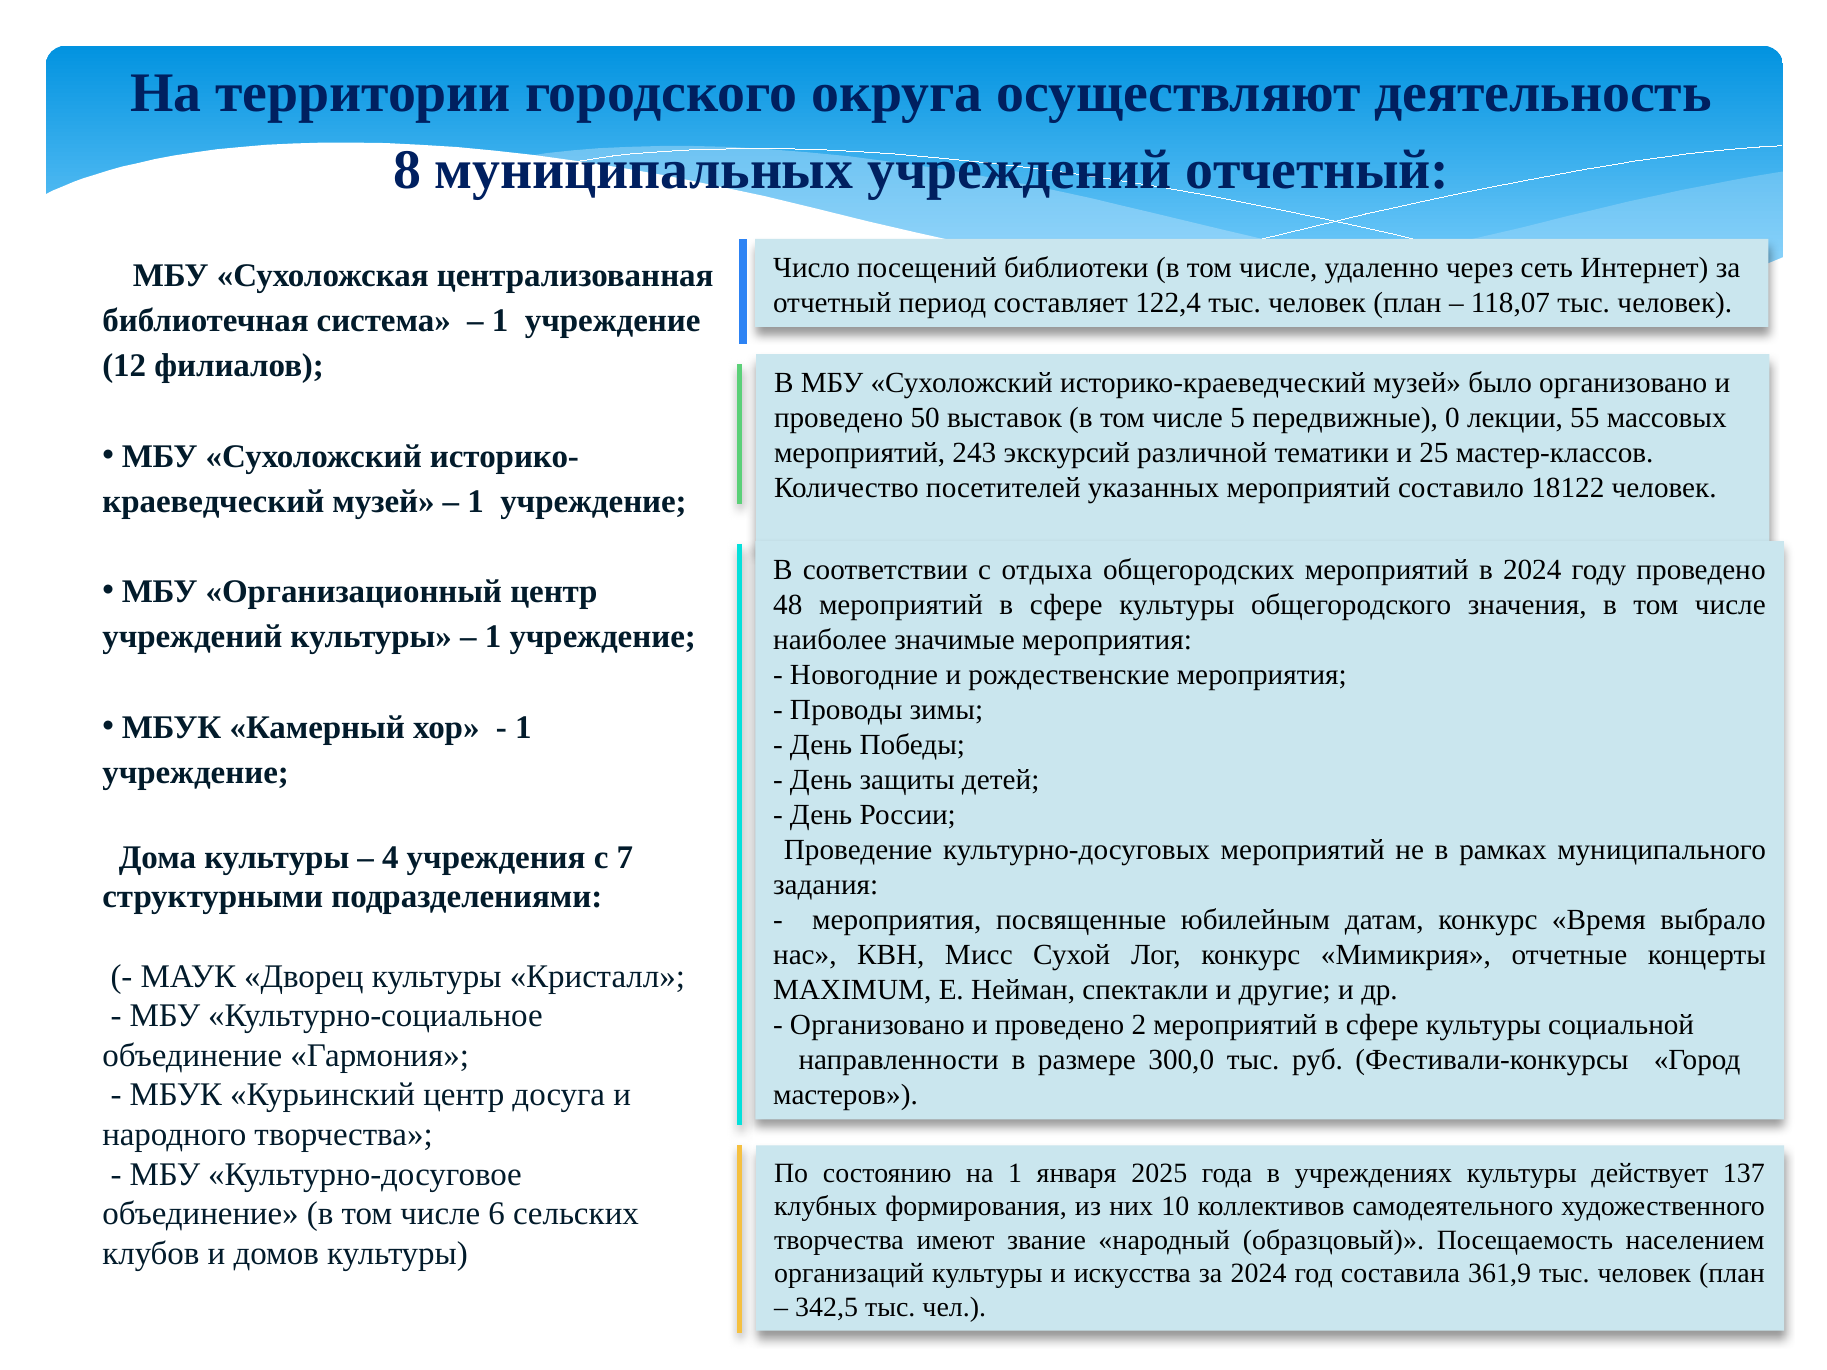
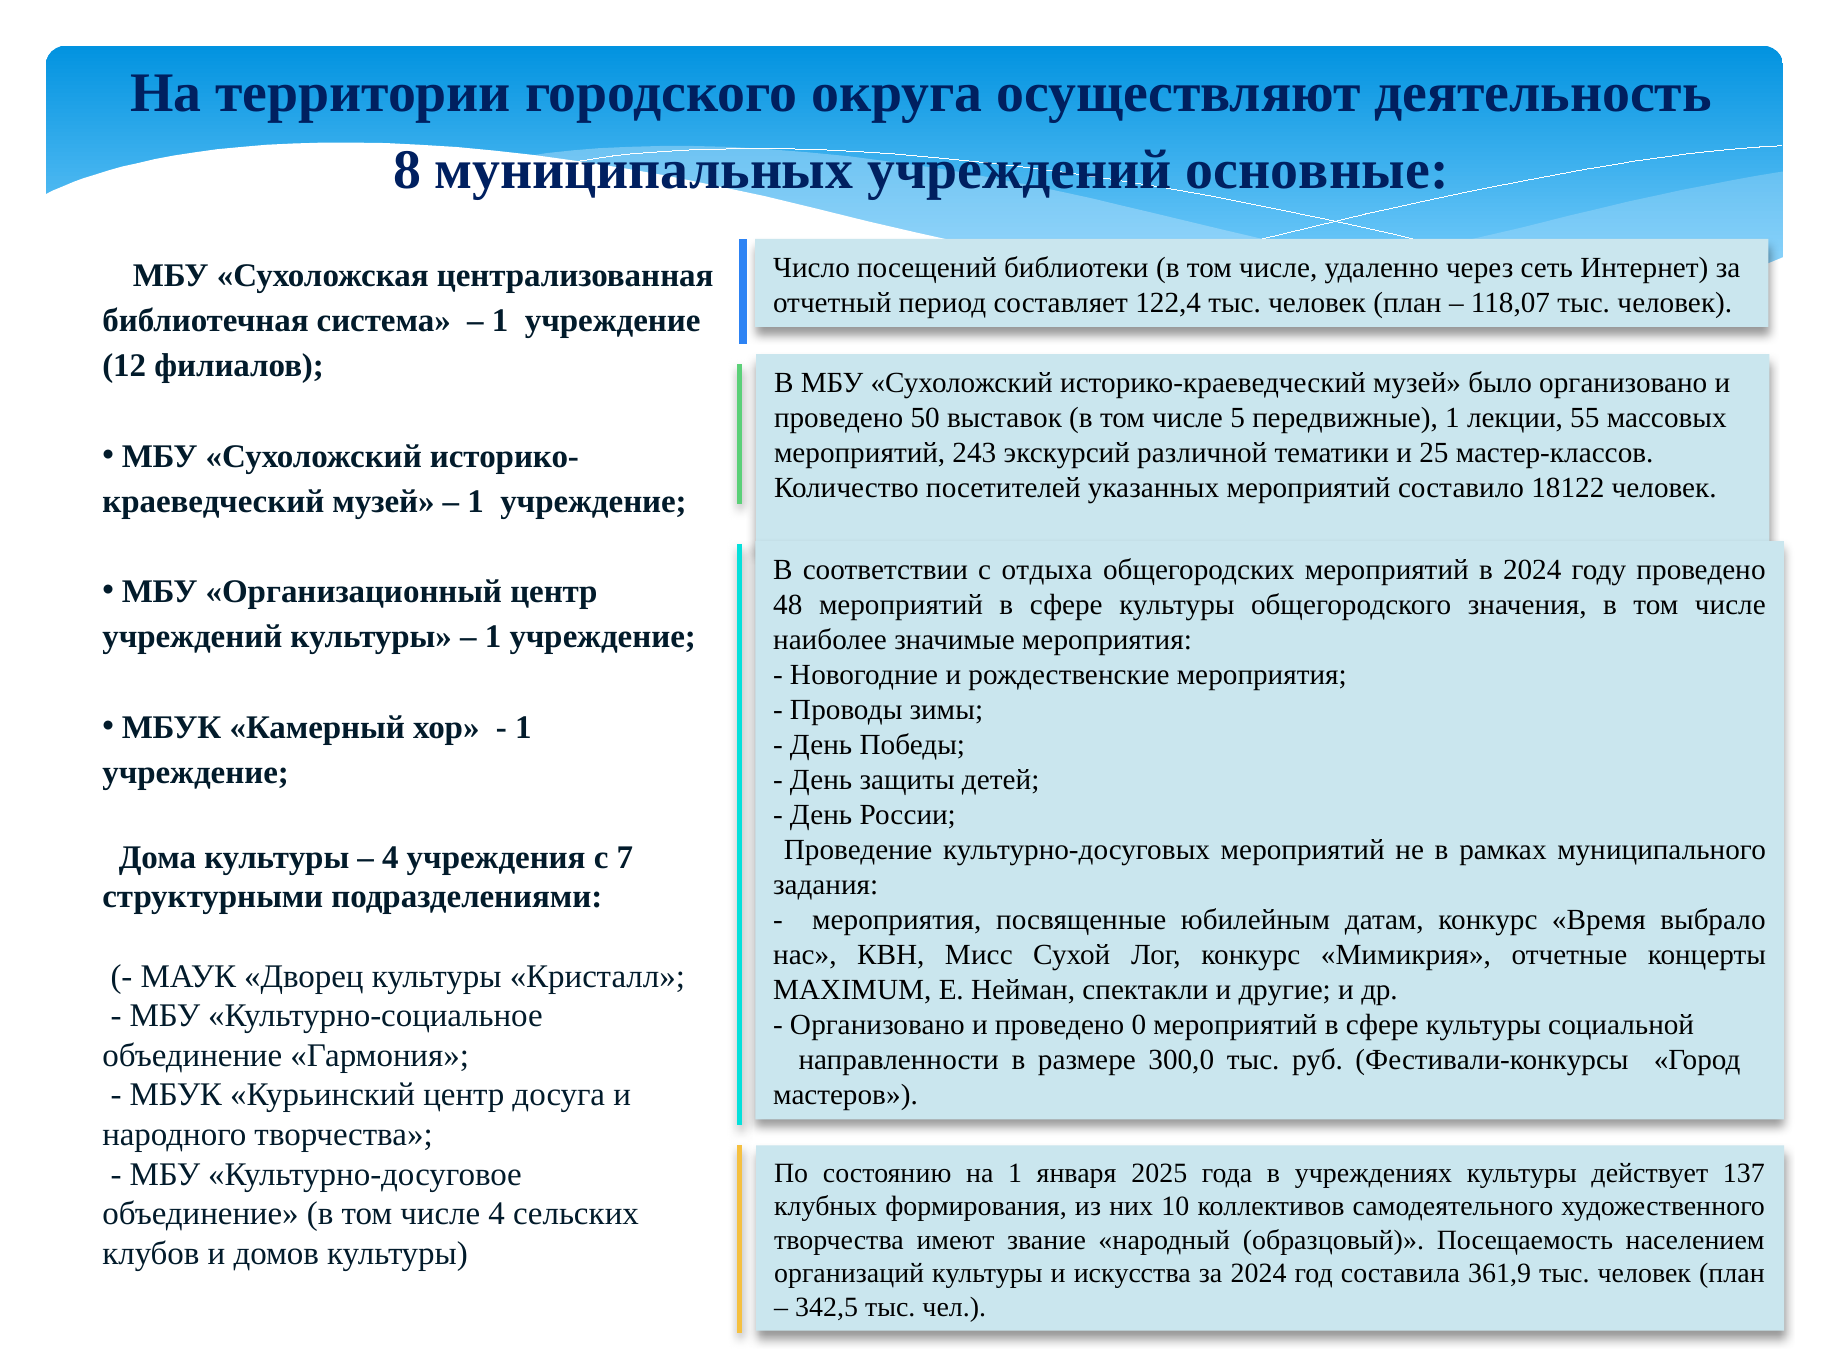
учреждений отчетный: отчетный -> основные
передвижные 0: 0 -> 1
2: 2 -> 0
числе 6: 6 -> 4
